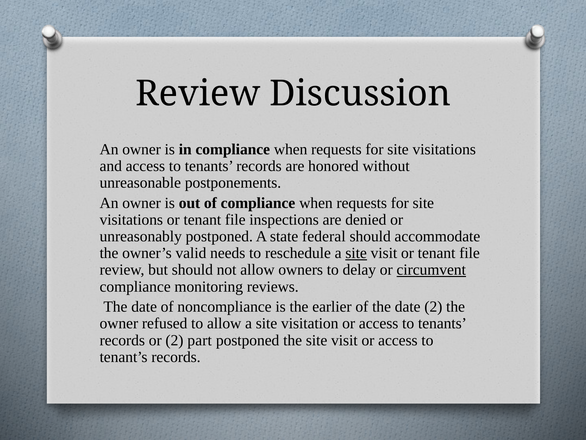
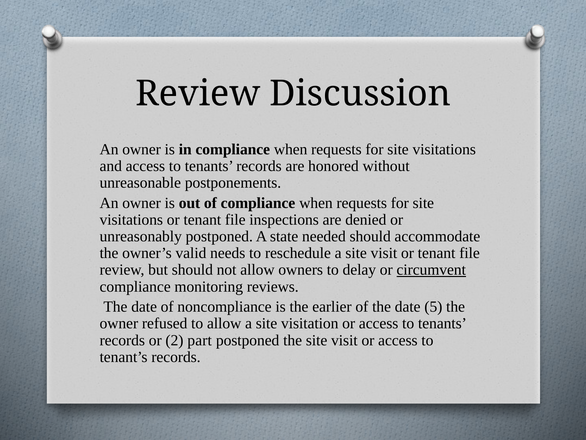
federal: federal -> needed
site at (356, 253) underline: present -> none
date 2: 2 -> 5
